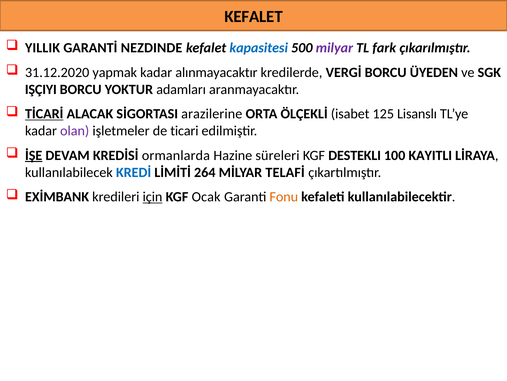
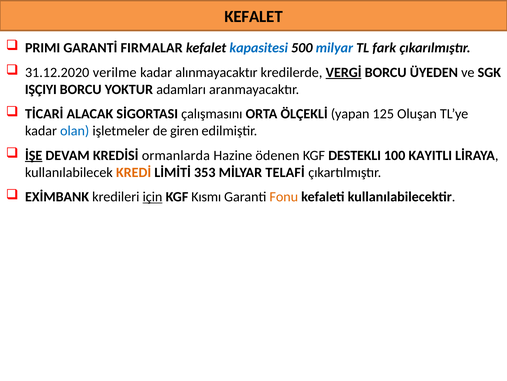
YILLIK: YILLIK -> PRIMI
NEZDINDE: NEZDINDE -> FIRMALAR
milyar colour: purple -> blue
yapmak: yapmak -> verilme
VERGİ underline: none -> present
TİCARİ underline: present -> none
arazilerine: arazilerine -> çalışmasını
isabet: isabet -> yapan
Lisanslı: Lisanslı -> Oluşan
olan colour: purple -> blue
ticari: ticari -> giren
süreleri: süreleri -> ödenen
KREDİ colour: blue -> orange
264: 264 -> 353
Ocak: Ocak -> Kısmı
